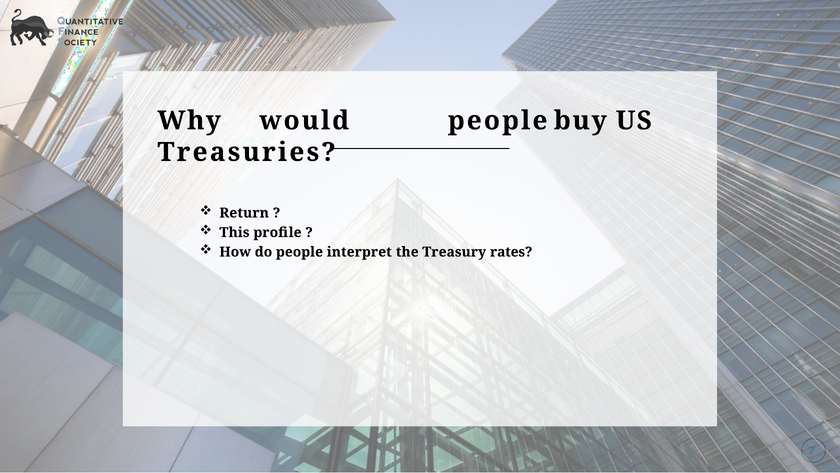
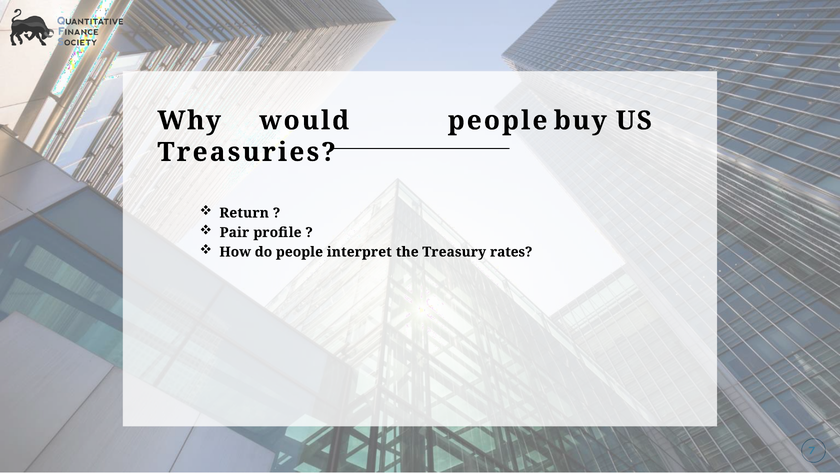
This: This -> Pair
